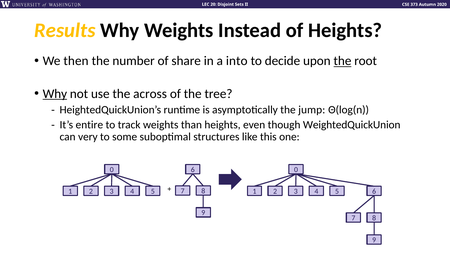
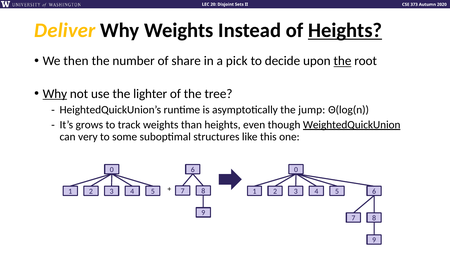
Results: Results -> Deliver
Heights at (345, 30) underline: none -> present
into: into -> pick
across: across -> lighter
entire: entire -> grows
WeightedQuickUnion underline: none -> present
